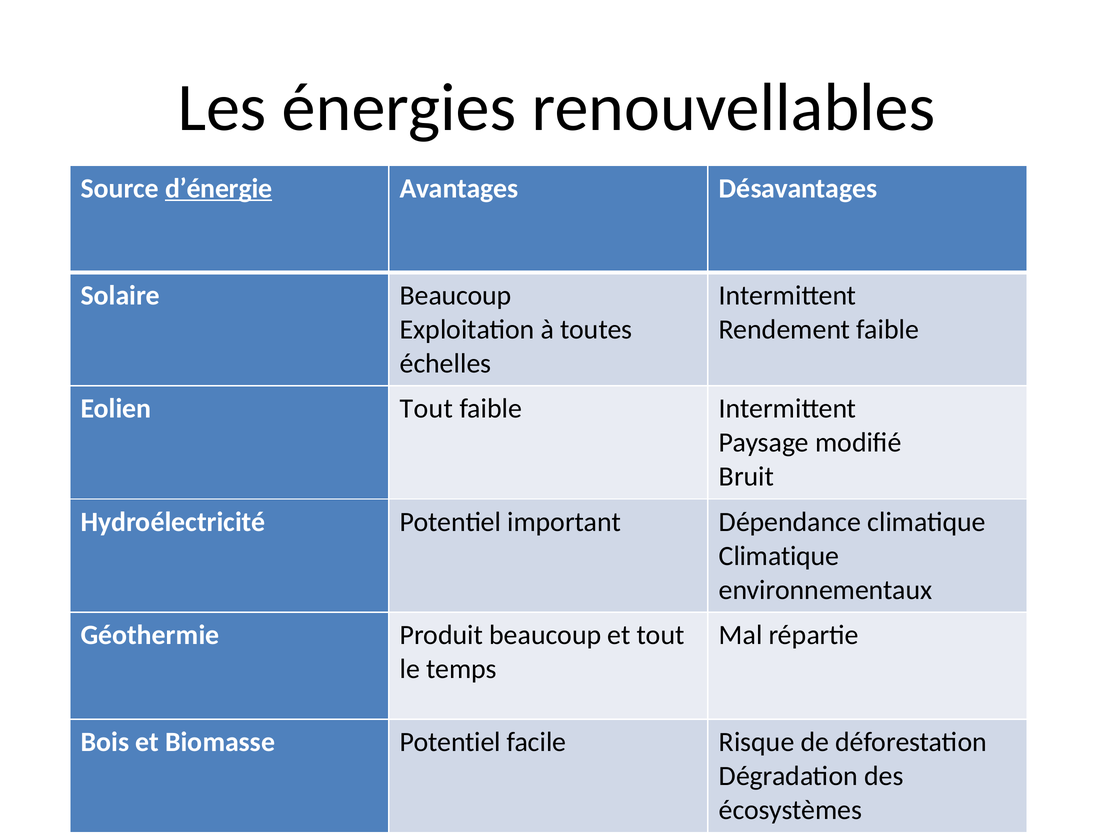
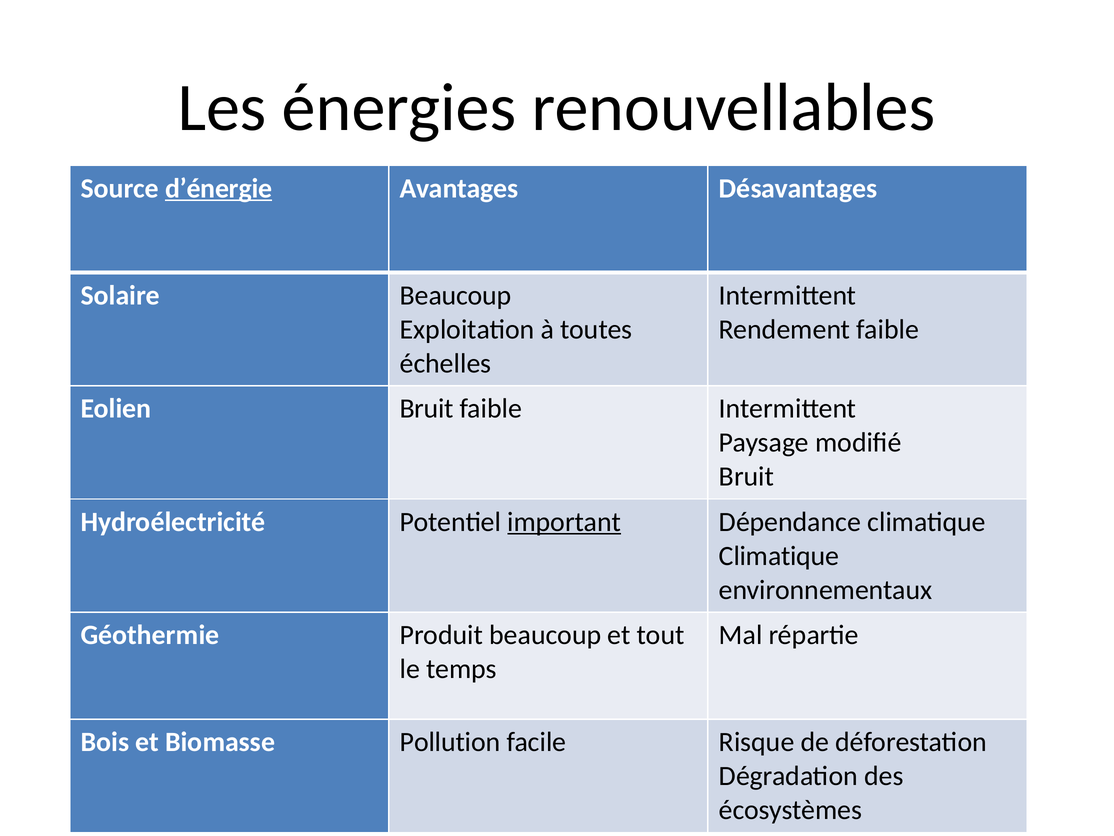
Eolien Tout: Tout -> Bruit
important underline: none -> present
Biomasse Potentiel: Potentiel -> Pollution
